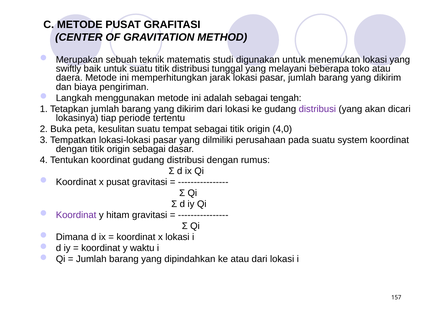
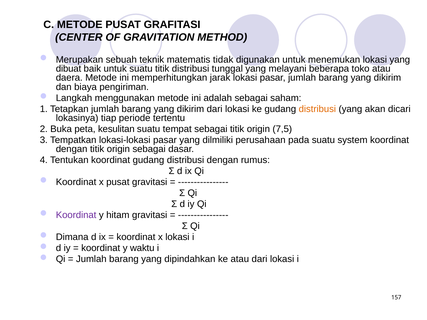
studi: studi -> tidak
swiftly: swiftly -> dibuat
tengah: tengah -> saham
distribusi at (317, 109) colour: purple -> orange
4,0: 4,0 -> 7,5
